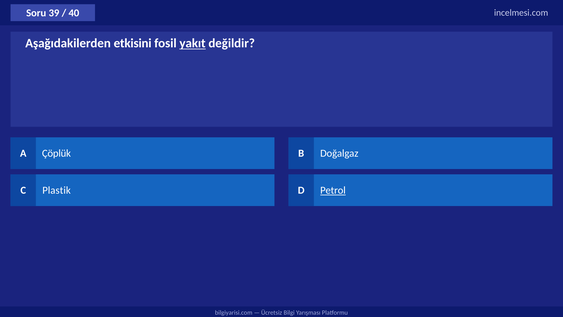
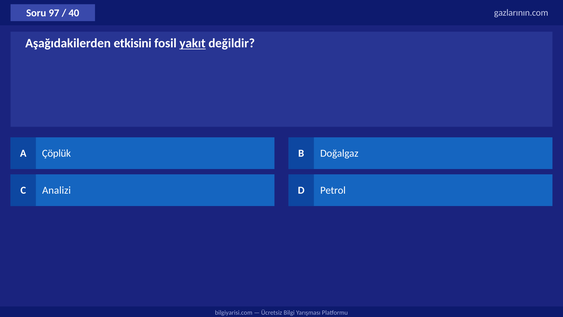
39: 39 -> 97
incelmesi.com: incelmesi.com -> gazlarının.com
Plastik: Plastik -> Analizi
Petrol underline: present -> none
